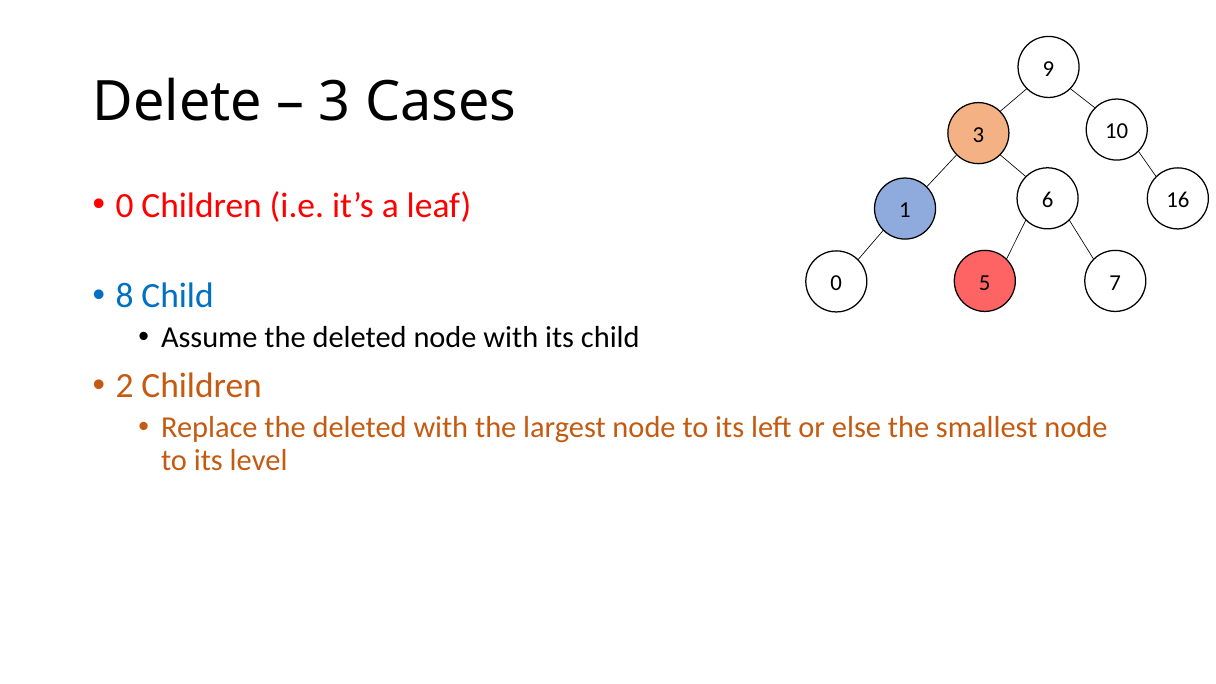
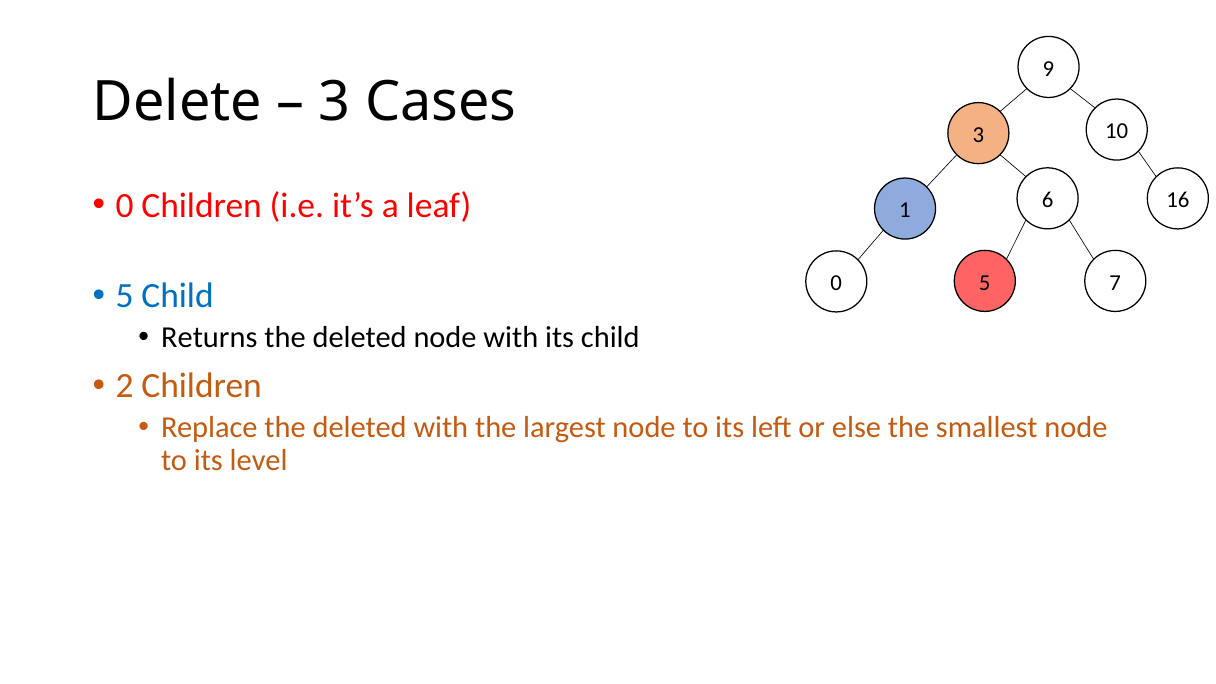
8 at (124, 296): 8 -> 5
Assume: Assume -> Returns
